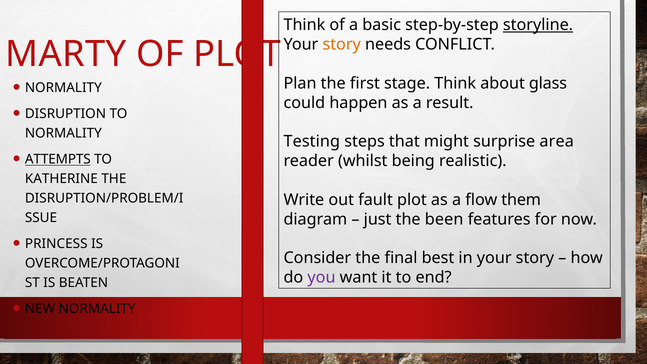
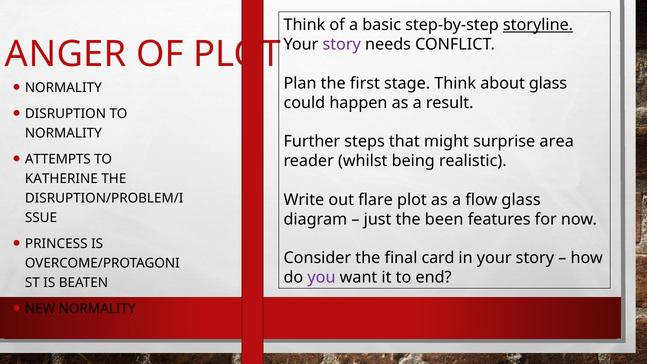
story at (342, 45) colour: orange -> purple
MARTY: MARTY -> ANGER
Testing: Testing -> Further
ATTEMPTS underline: present -> none
fault: fault -> flare
flow them: them -> glass
best: best -> card
